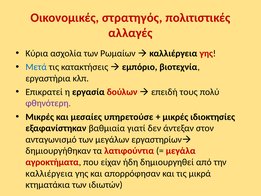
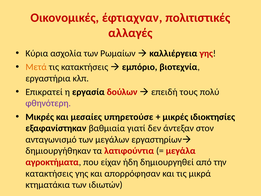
στρατηγός: στρατηγός -> έφτιαχναν
Μετά colour: blue -> orange
καλλιέργεια at (49, 173): καλλιέργεια -> κατακτήσεις
